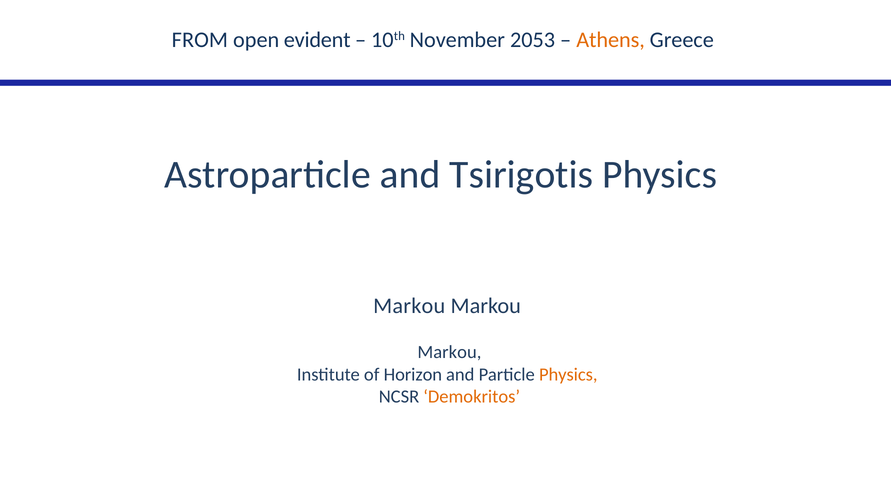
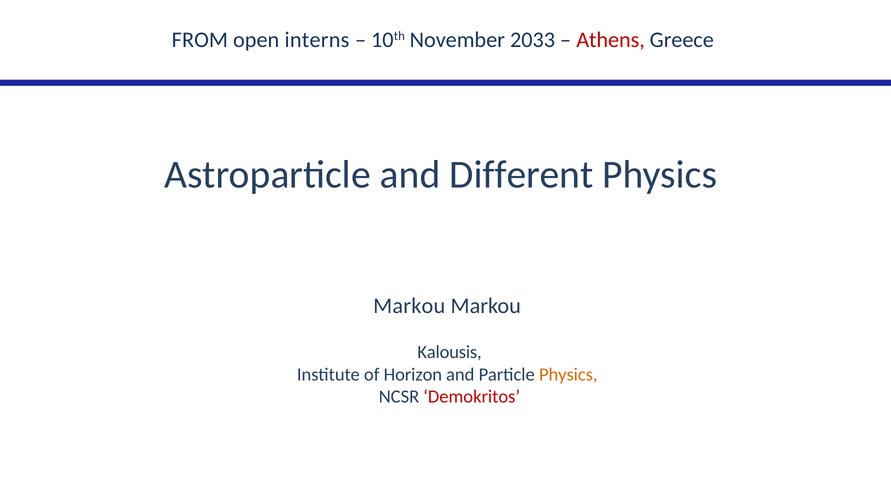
evident: evident -> interns
2053: 2053 -> 2033
Athens colour: orange -> red
Tsirigotis: Tsirigotis -> Different
Markou at (449, 352): Markou -> Kalousis
Demokritos colour: orange -> red
